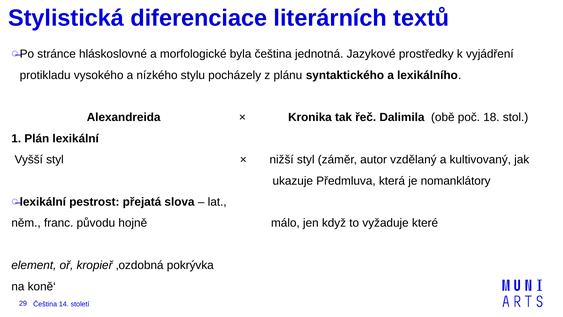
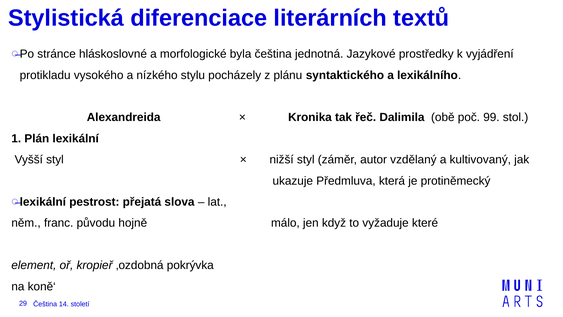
18: 18 -> 99
nomanklátory: nomanklátory -> protiněmecký
